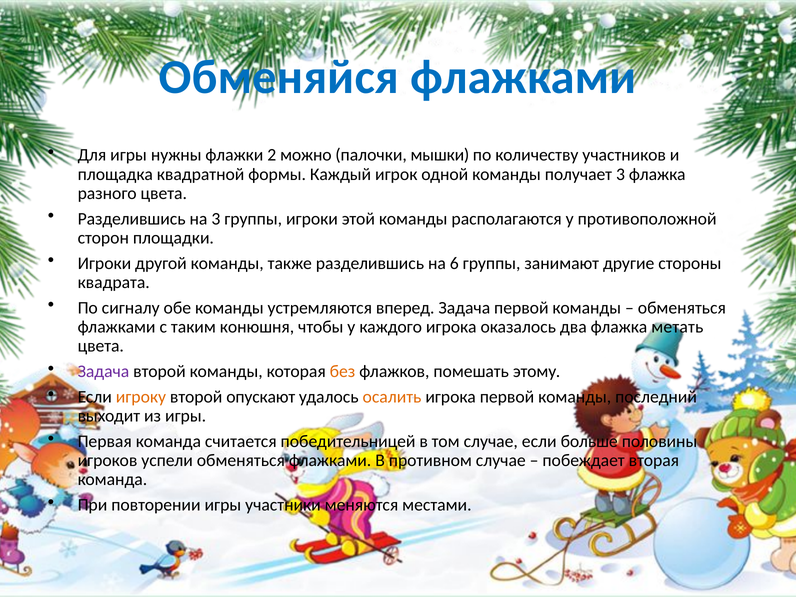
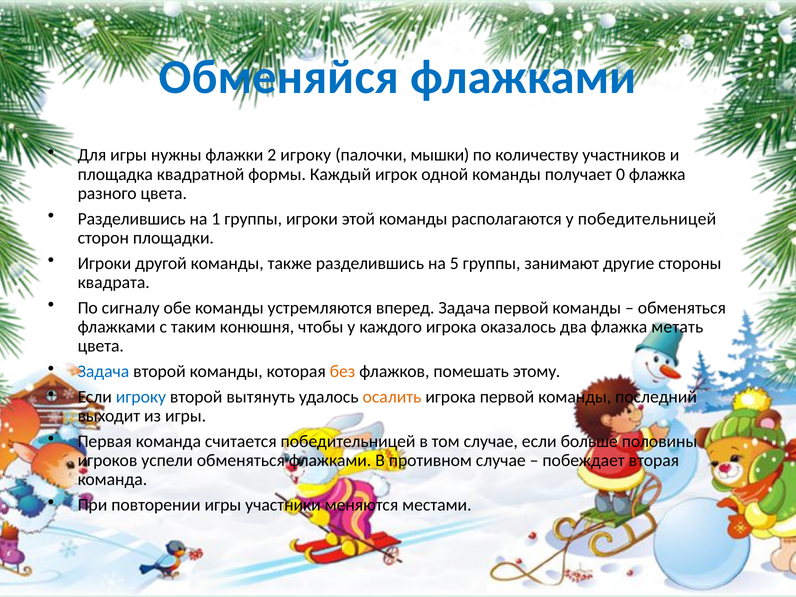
2 можно: можно -> игроку
получает 3: 3 -> 0
на 3: 3 -> 1
у противоположной: противоположной -> победительницей
6: 6 -> 5
Задача at (103, 371) colour: purple -> blue
игроку at (141, 397) colour: orange -> blue
опускают: опускают -> вытянуть
